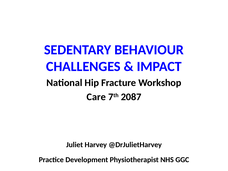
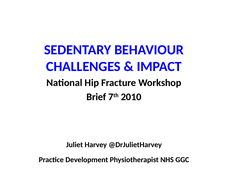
Care: Care -> Brief
2087: 2087 -> 2010
